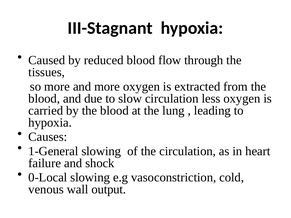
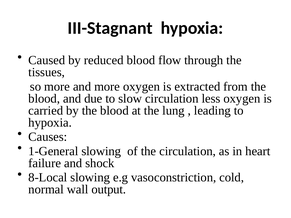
0-Local: 0-Local -> 8-Local
venous: venous -> normal
